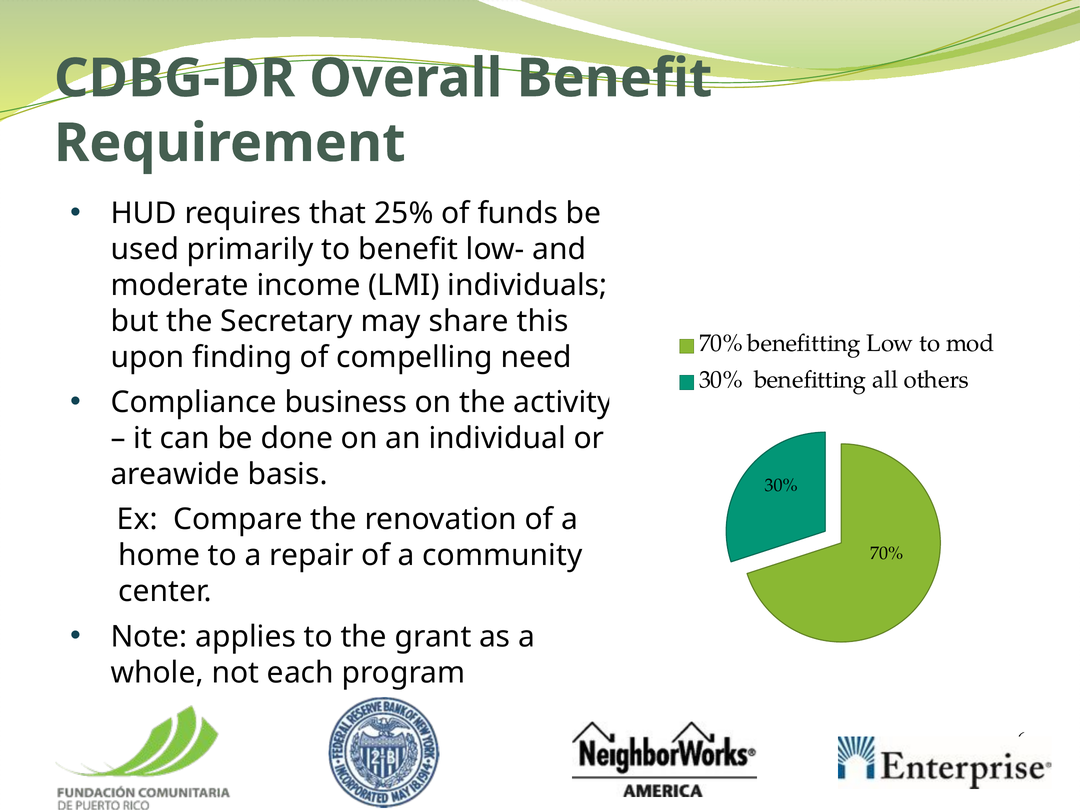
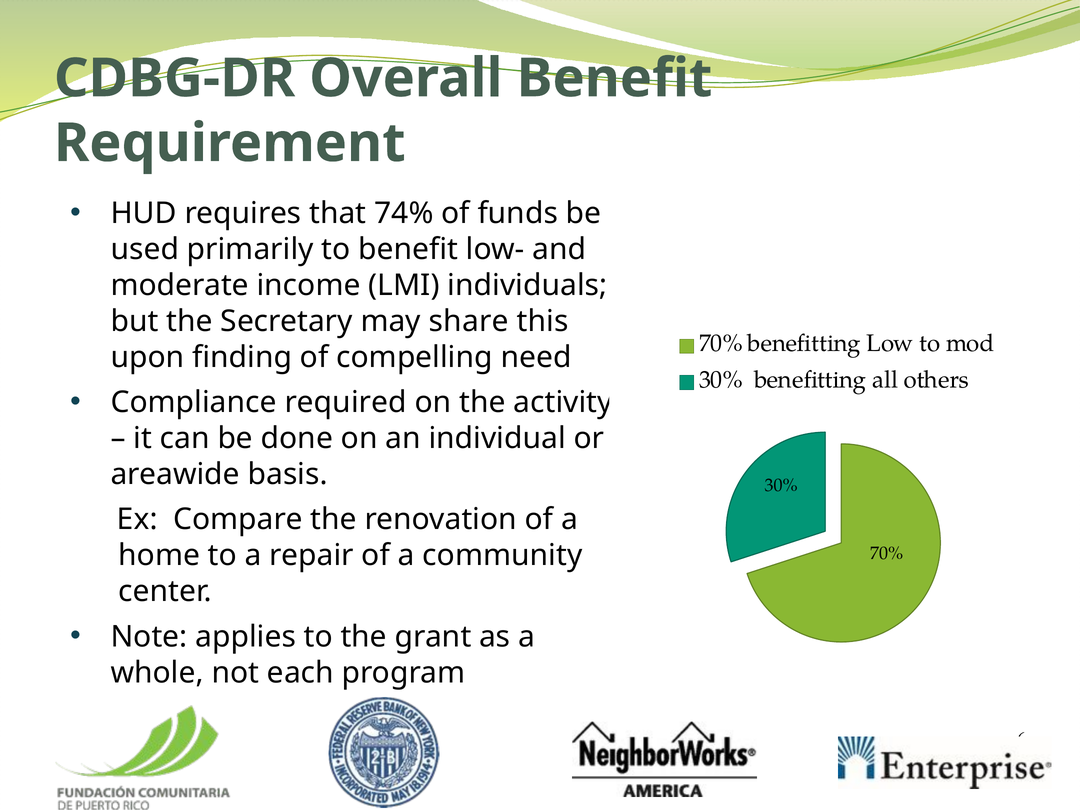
25%: 25% -> 74%
business: business -> required
